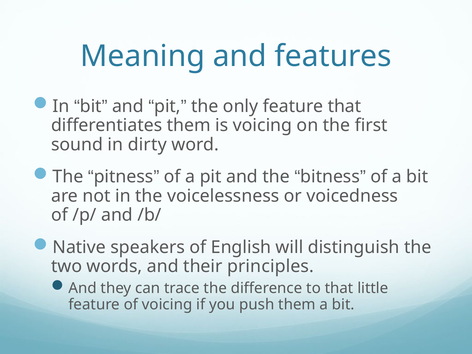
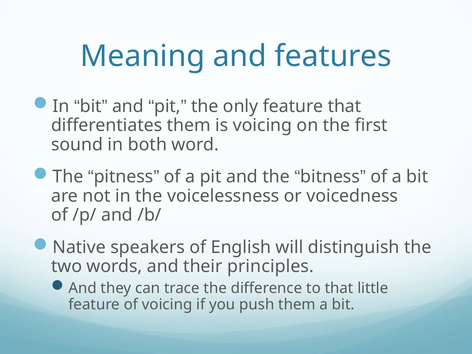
dirty: dirty -> both
